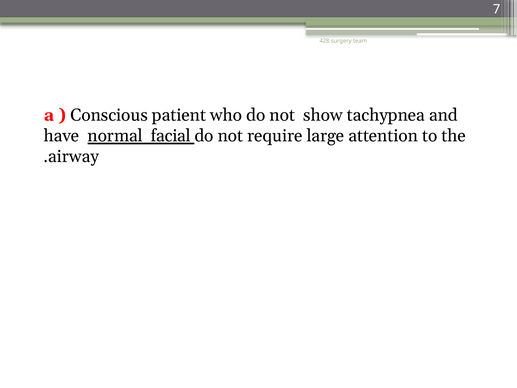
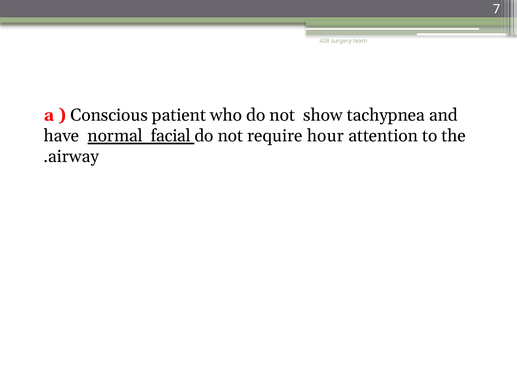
large: large -> hour
